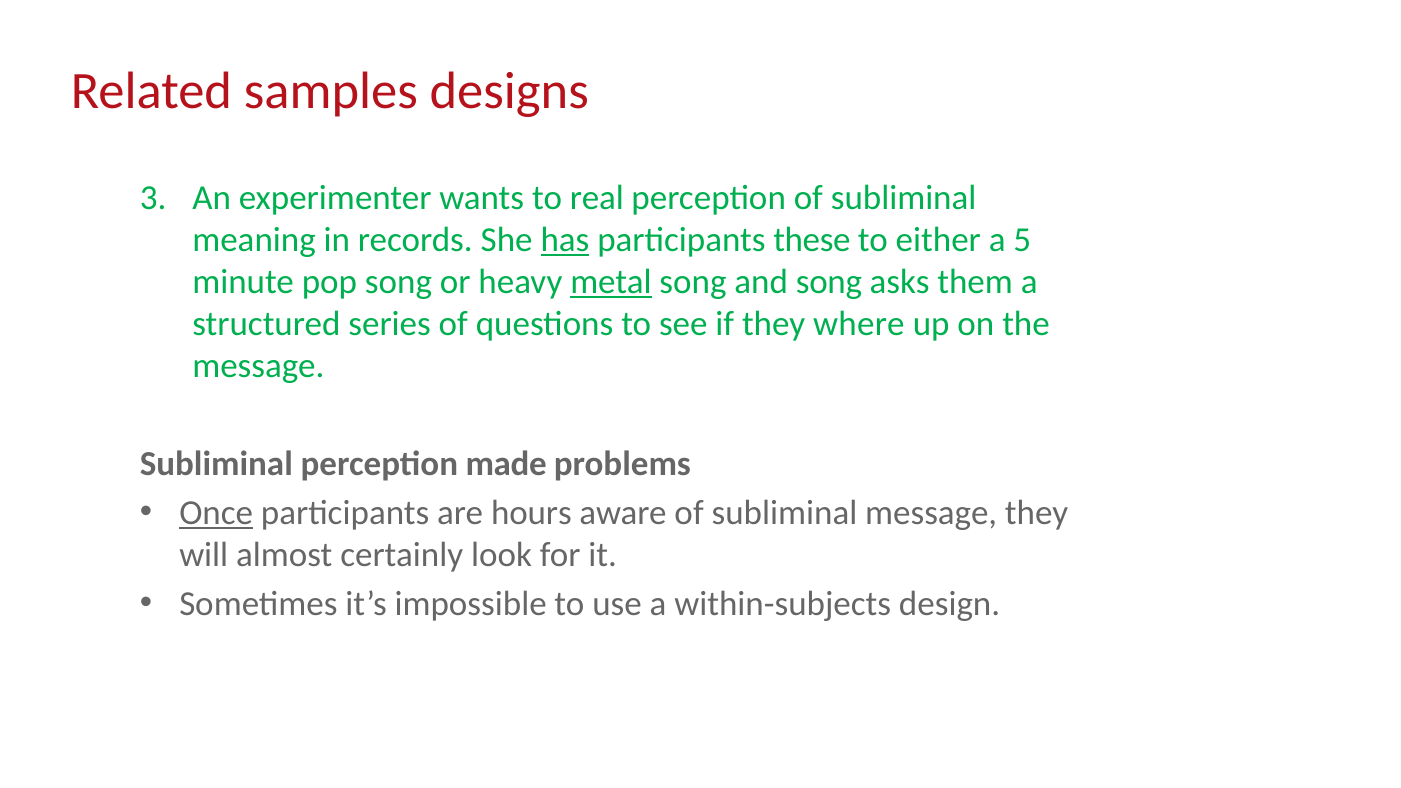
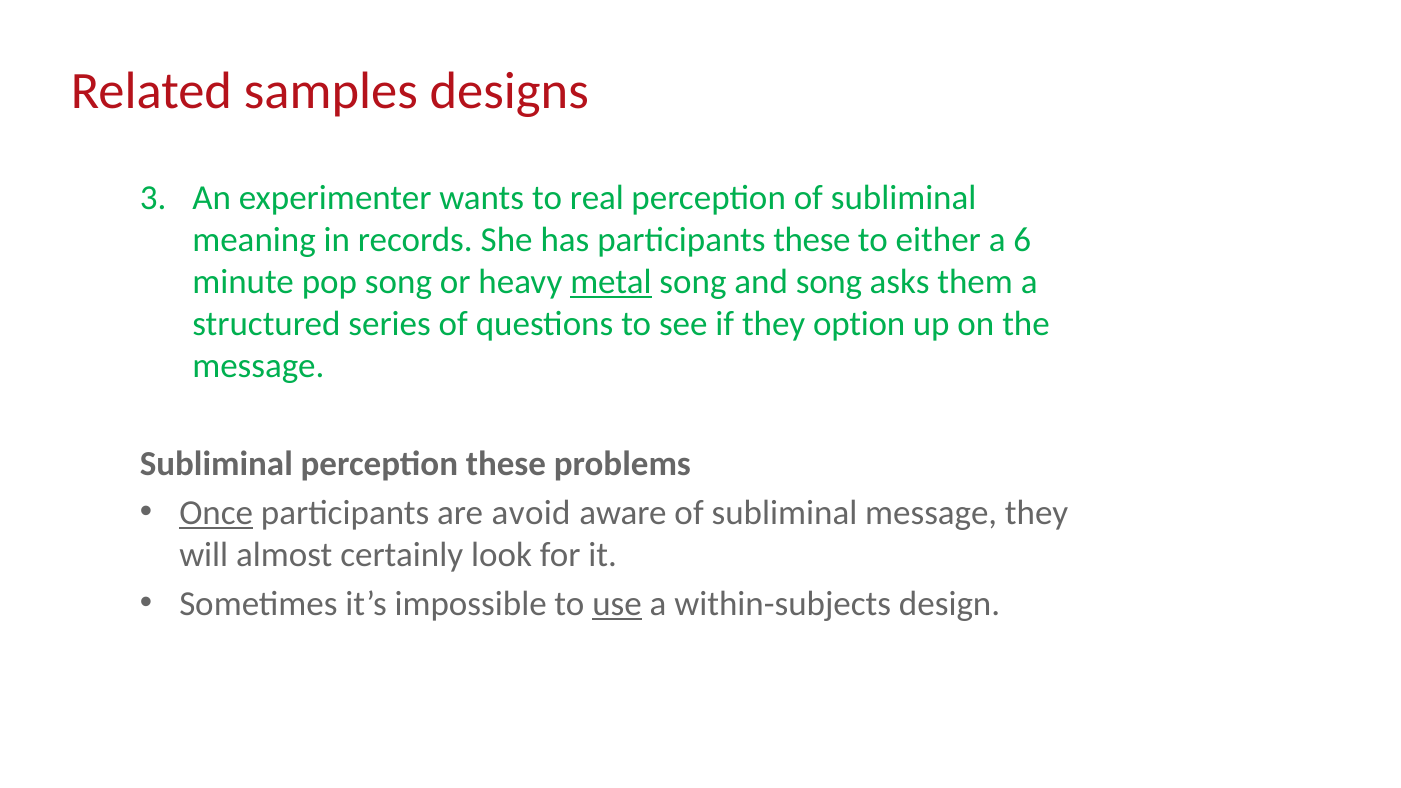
has underline: present -> none
5: 5 -> 6
where: where -> option
perception made: made -> these
hours: hours -> avoid
use underline: none -> present
